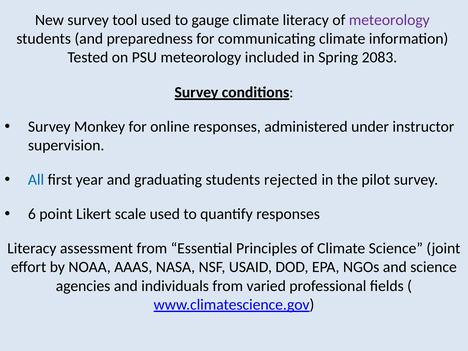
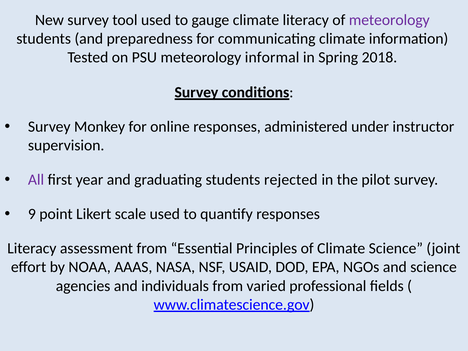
included: included -> informal
2083: 2083 -> 2018
All colour: blue -> purple
6: 6 -> 9
